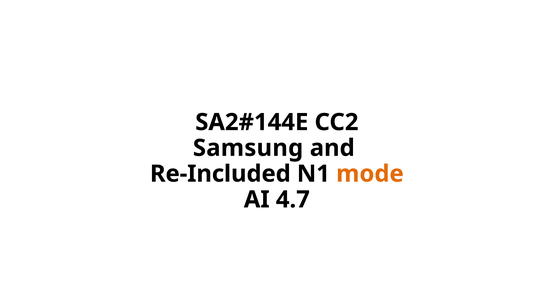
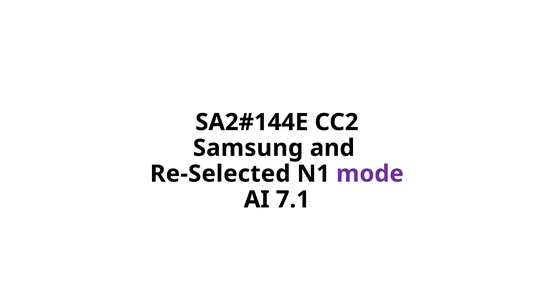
Re-Included: Re-Included -> Re-Selected
mode colour: orange -> purple
4.7: 4.7 -> 7.1
